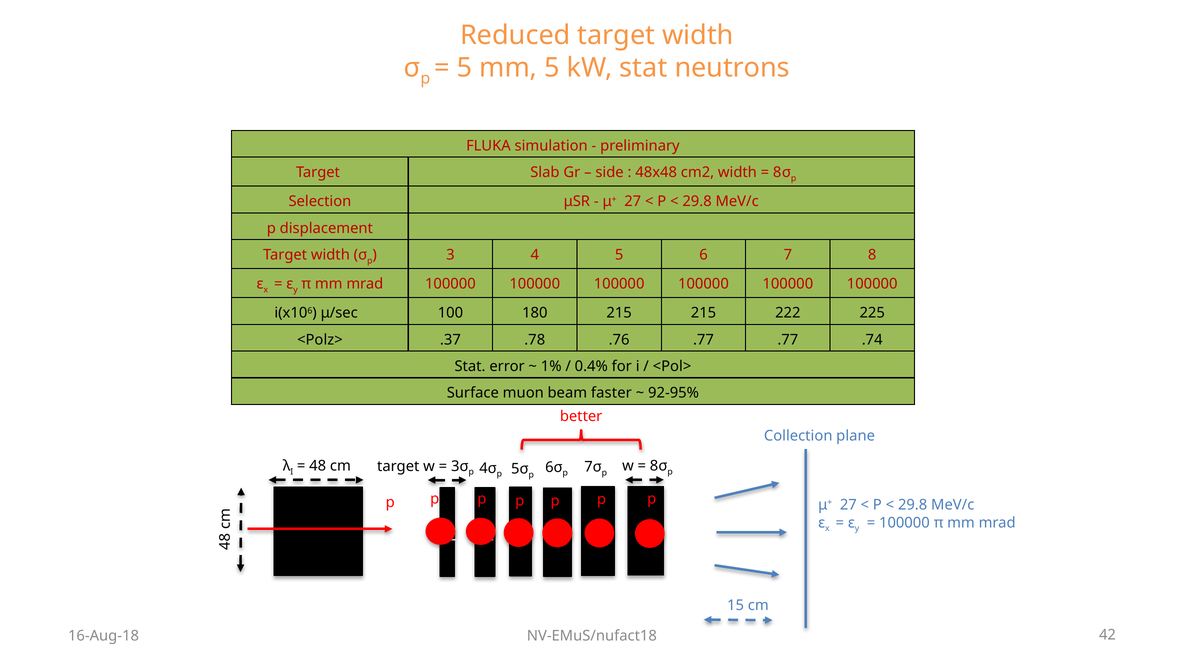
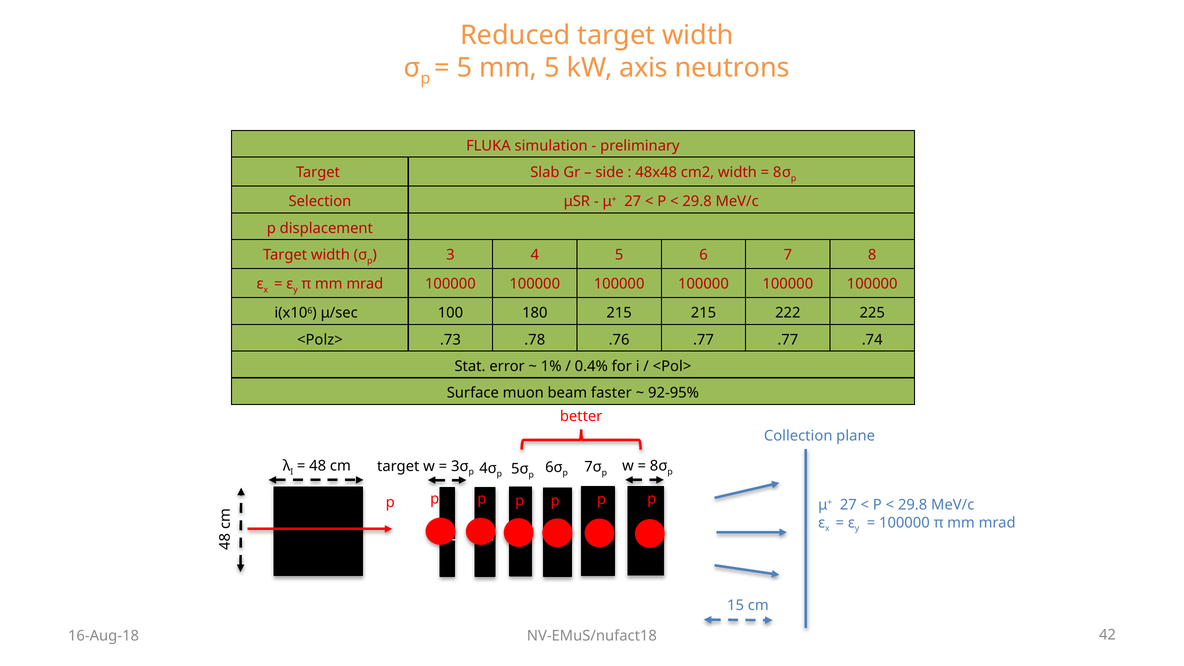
kW stat: stat -> axis
.37: .37 -> .73
